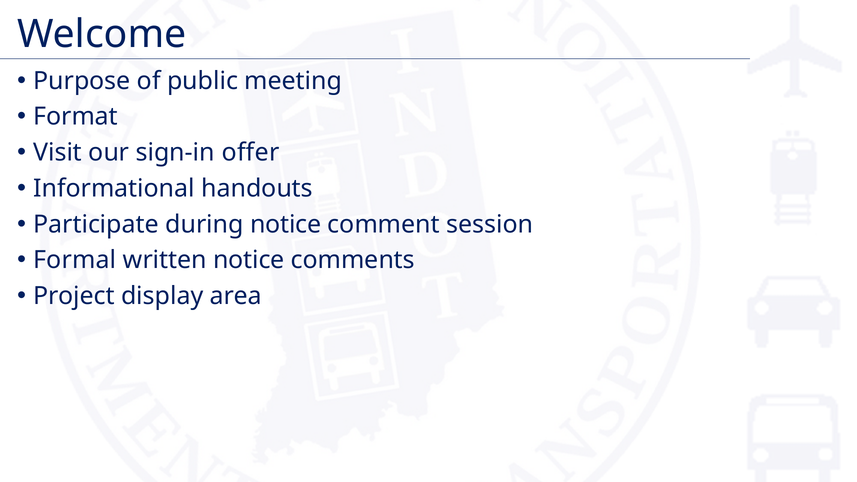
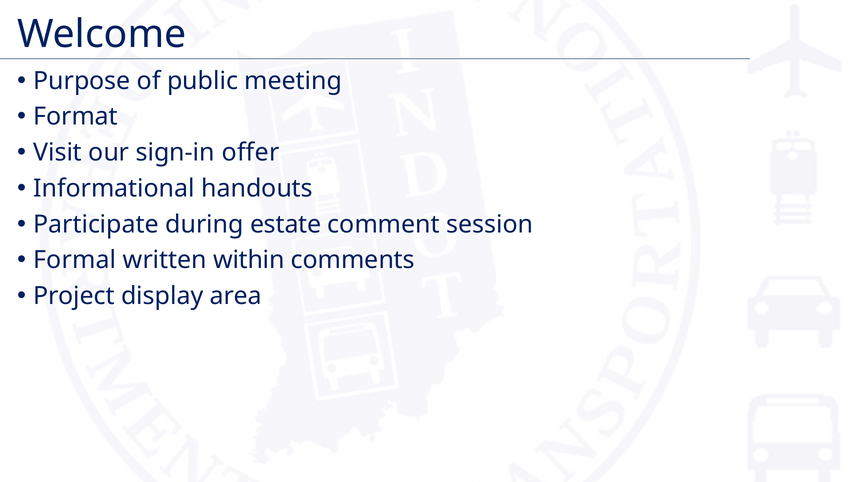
during notice: notice -> estate
written notice: notice -> within
